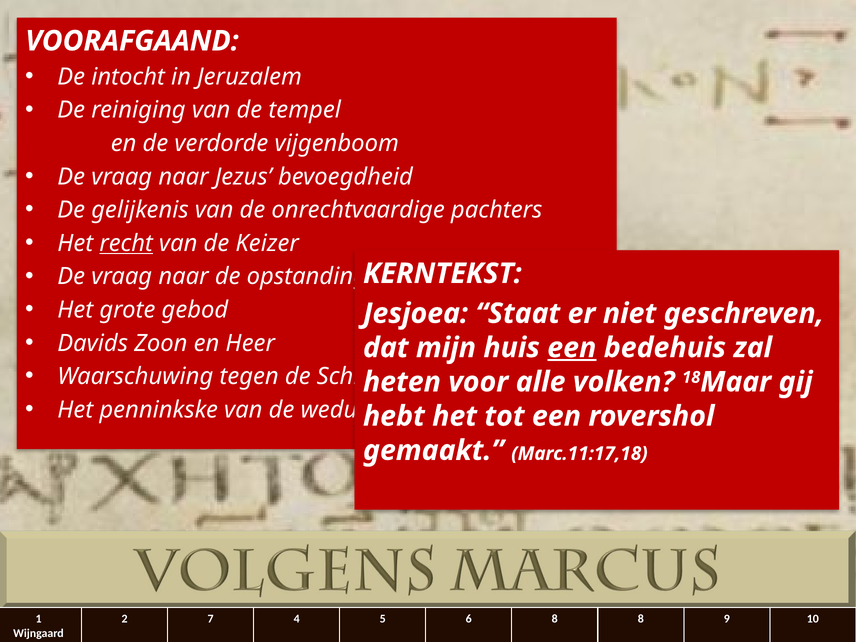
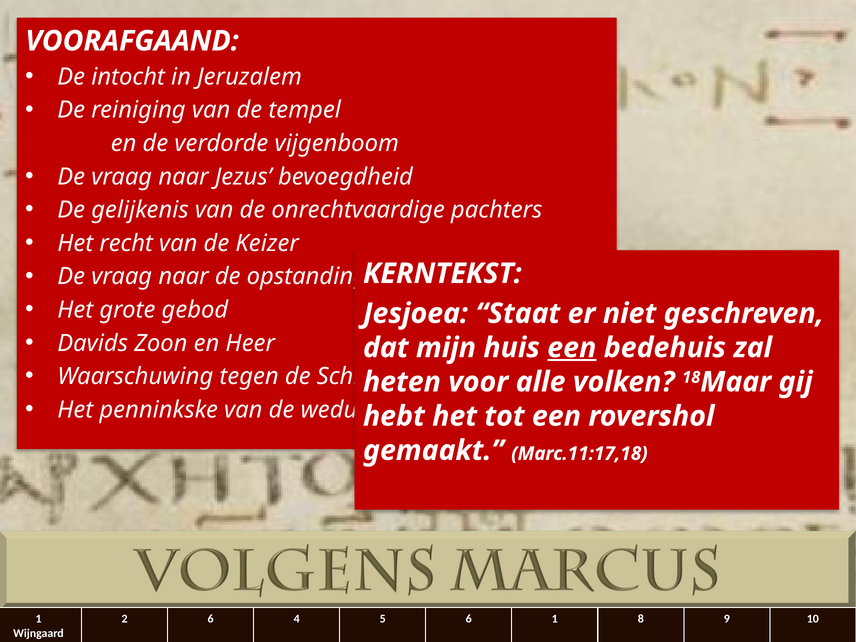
recht underline: present -> none
2 7: 7 -> 6
6 8: 8 -> 1
